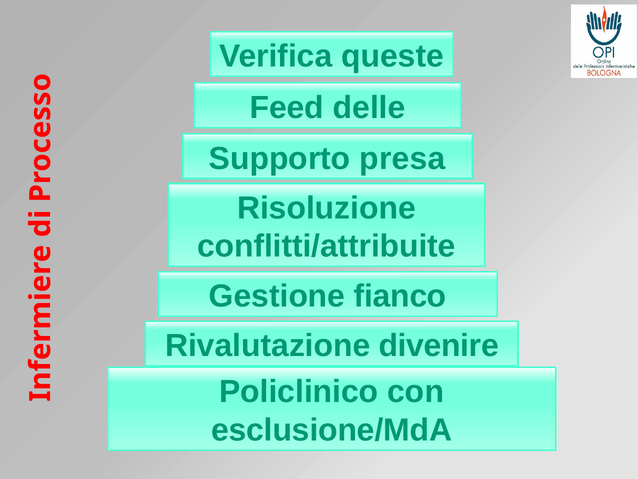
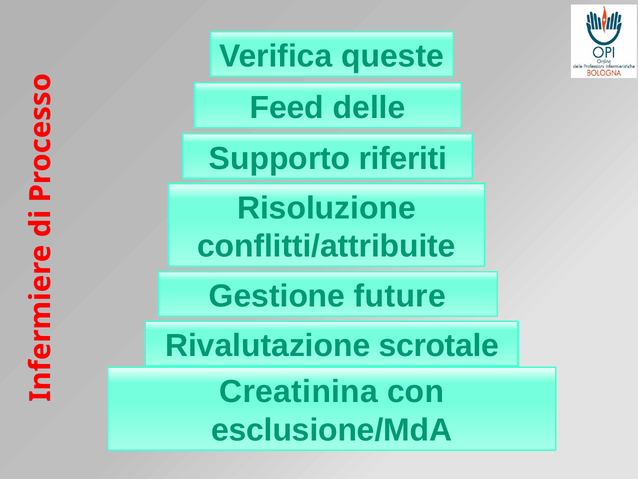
presa: presa -> riferiti
fianco: fianco -> future
divenire: divenire -> scrotale
Policlinico: Policlinico -> Creatinina
